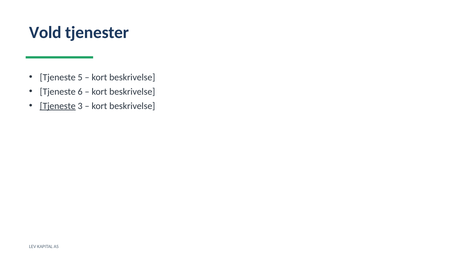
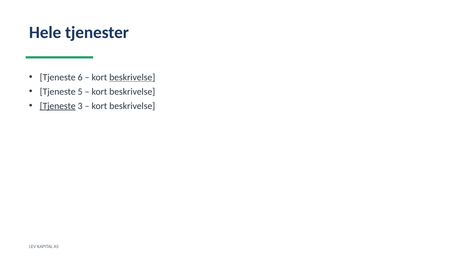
Vold: Vold -> Hele
5: 5 -> 6
beskrivelse at (132, 77) underline: none -> present
6: 6 -> 5
